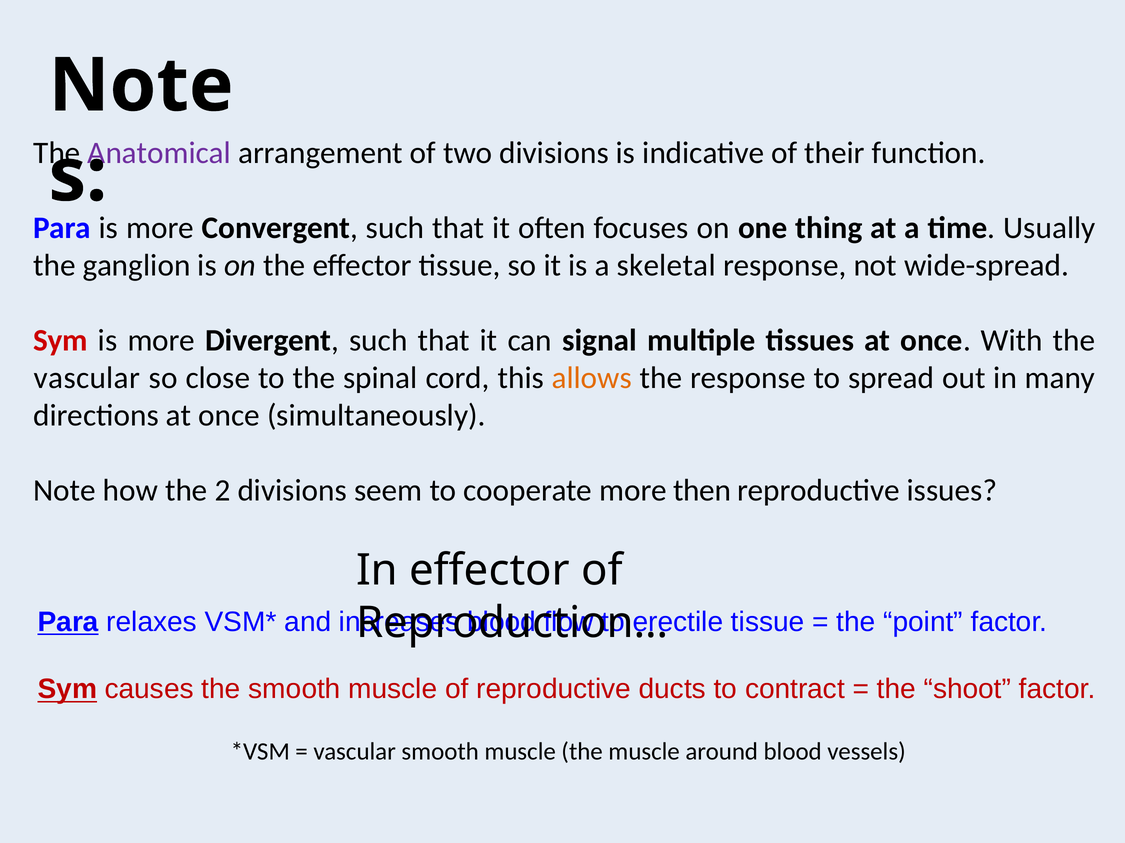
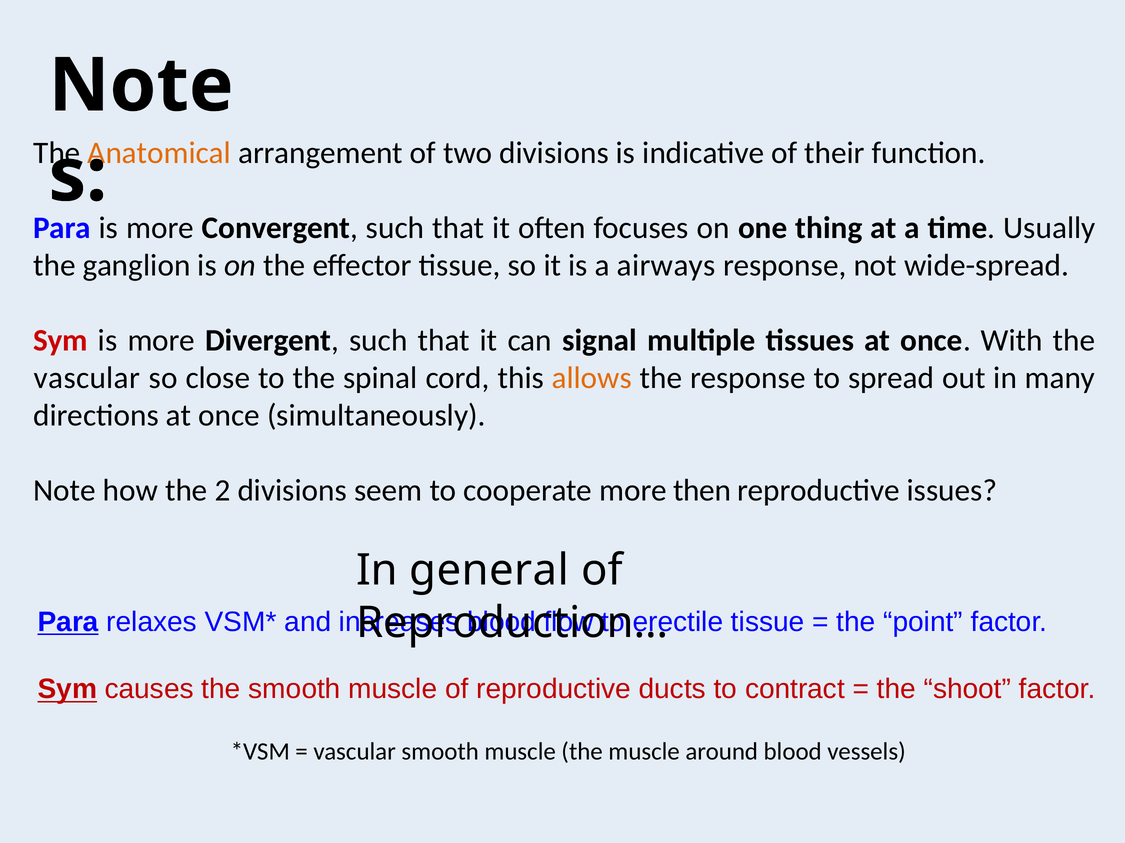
Anatomical colour: purple -> orange
skeletal: skeletal -> airways
In effector: effector -> general
